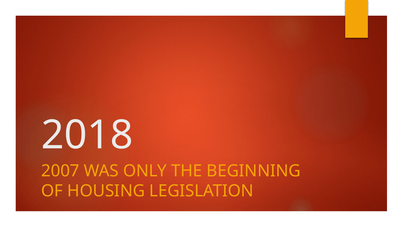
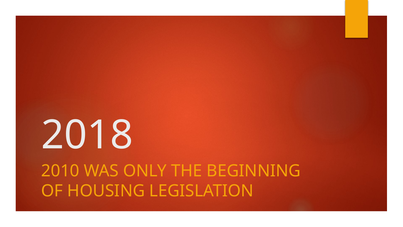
2007: 2007 -> 2010
